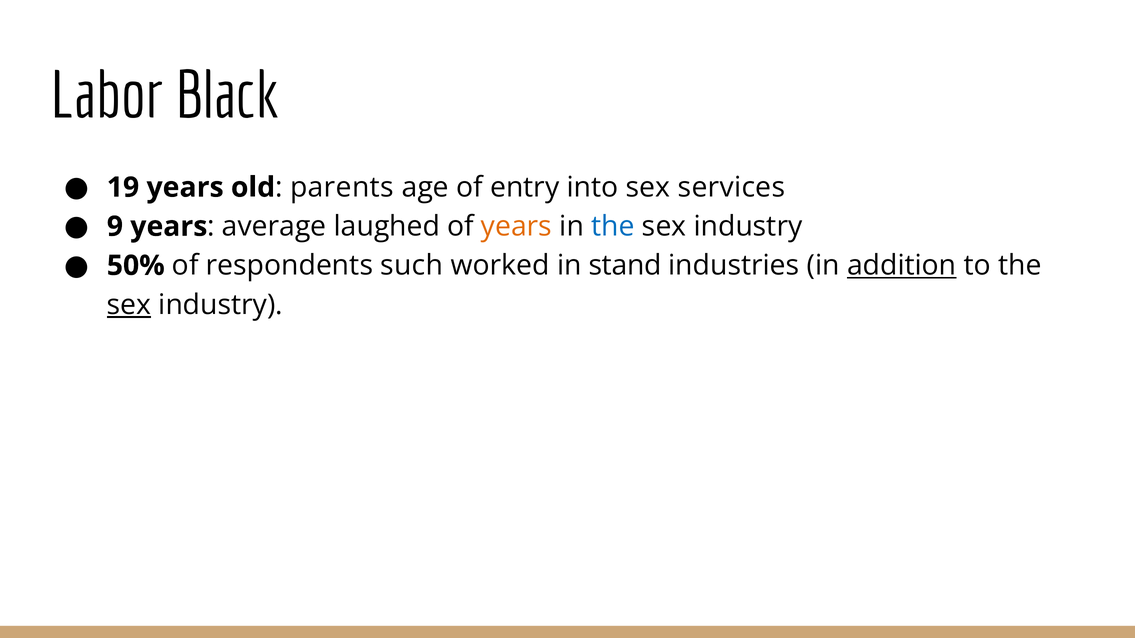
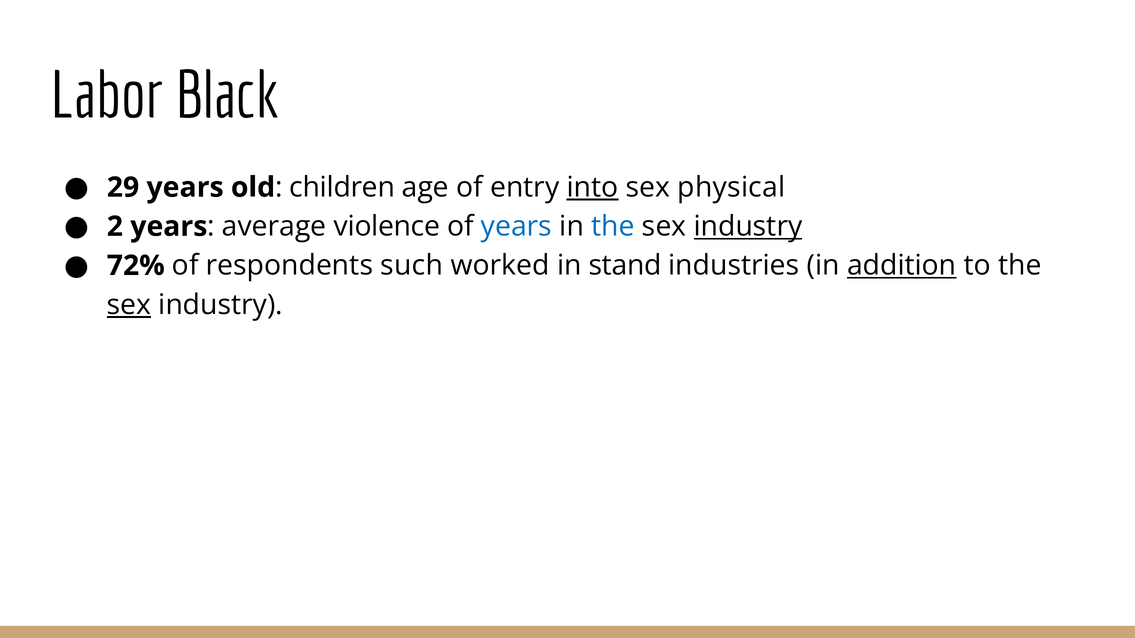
19: 19 -> 29
parents: parents -> children
into underline: none -> present
services: services -> physical
9: 9 -> 2
laughed: laughed -> violence
years at (516, 227) colour: orange -> blue
industry at (748, 227) underline: none -> present
50%: 50% -> 72%
